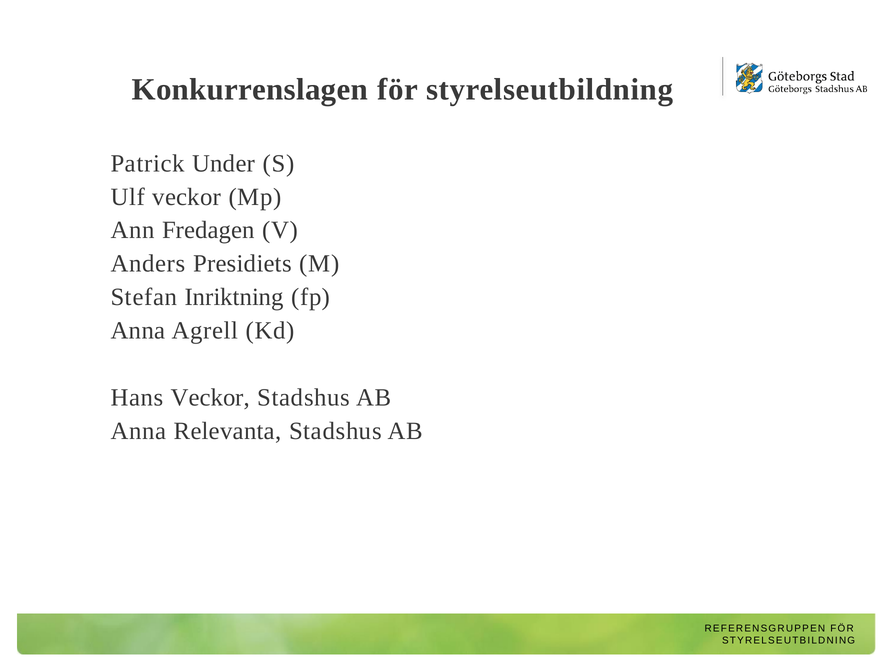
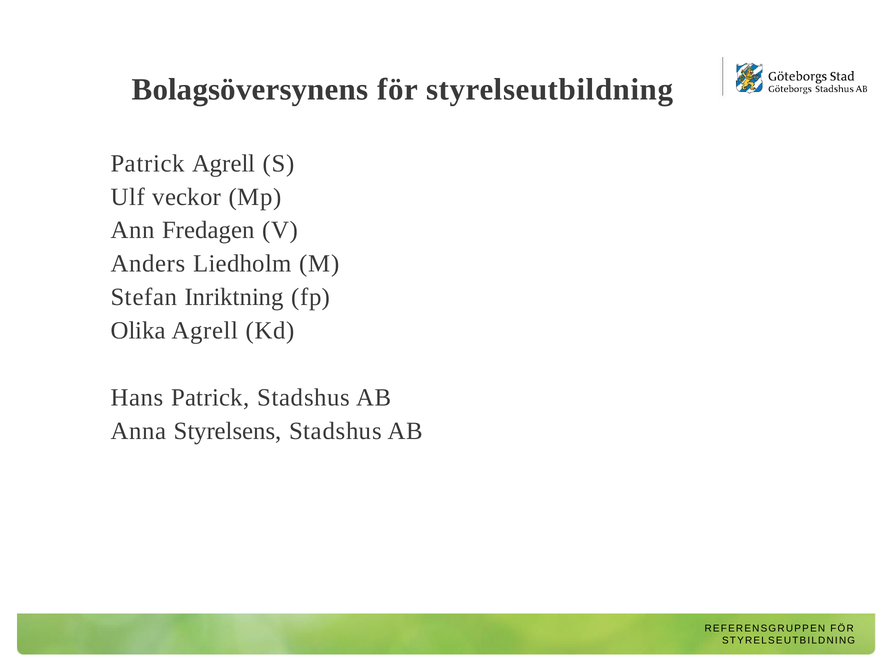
Konkurrenslagen: Konkurrenslagen -> Bolagsöversynens
Patrick Under: Under -> Agrell
Presidiets: Presidiets -> Liedholm
Anna at (138, 331): Anna -> Olika
Hans Veckor: Veckor -> Patrick
Relevanta: Relevanta -> Styrelsens
